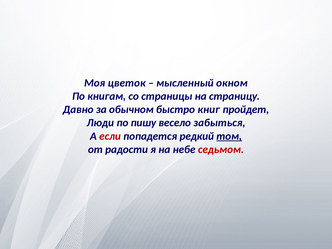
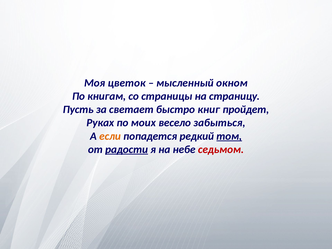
Давно: Давно -> Пусть
обычном: обычном -> светает
Люди: Люди -> Руках
пишу: пишу -> моих
если colour: red -> orange
радости underline: none -> present
